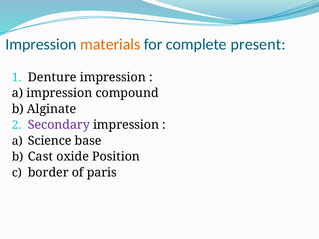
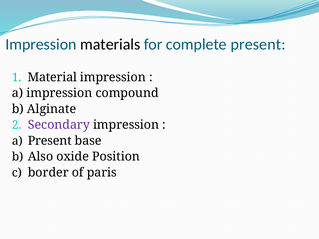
materials colour: orange -> black
Denture: Denture -> Material
a Science: Science -> Present
Cast: Cast -> Also
